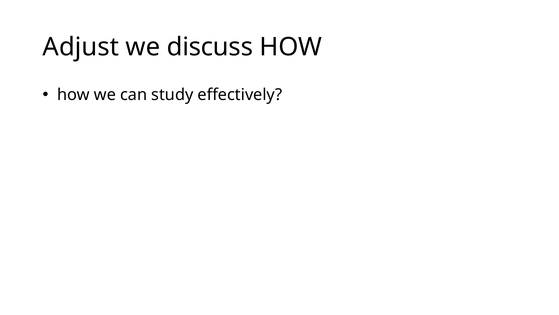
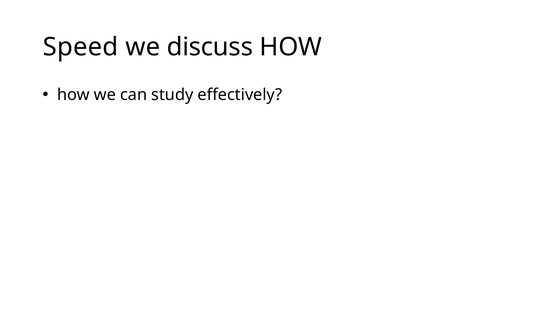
Adjust: Adjust -> Speed
